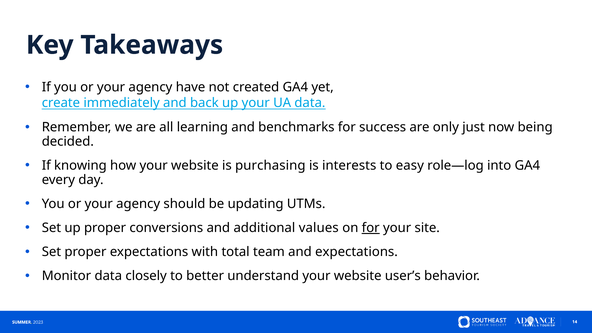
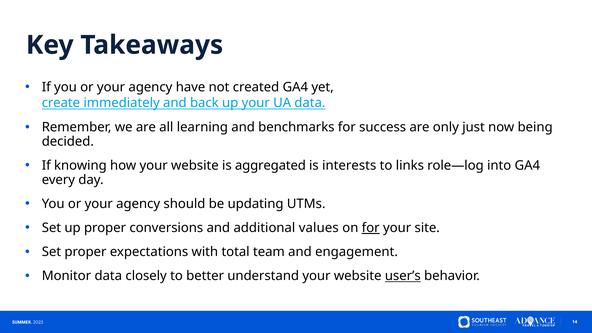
purchasing: purchasing -> aggregated
easy: easy -> links
and expectations: expectations -> engagement
user’s underline: none -> present
